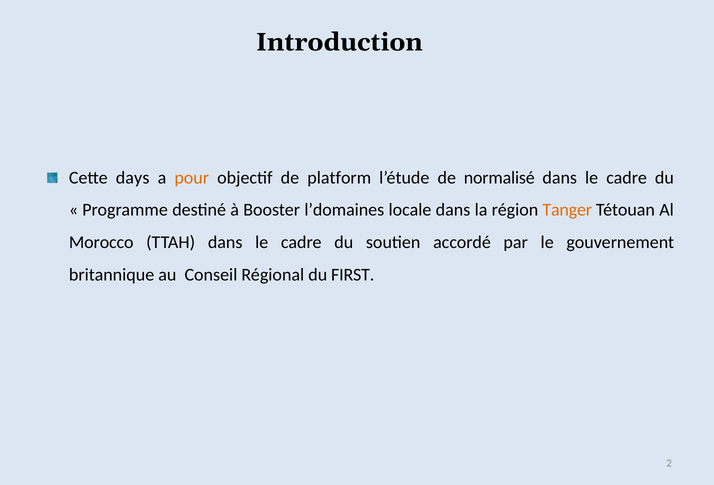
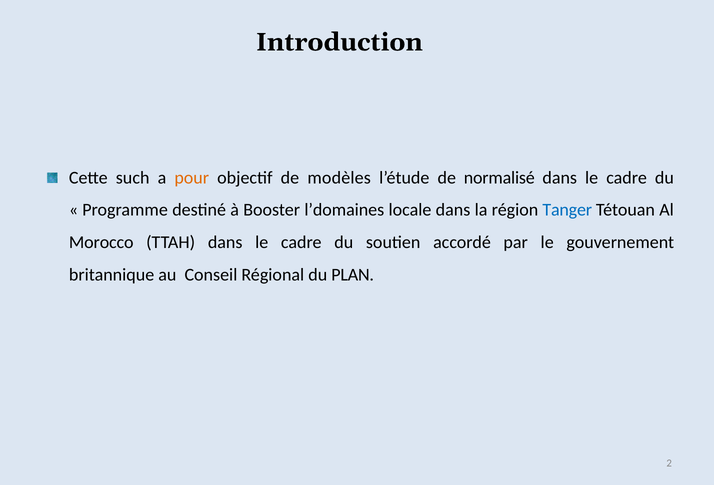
days: days -> such
platform: platform -> modèles
Tanger colour: orange -> blue
FIRST: FIRST -> PLAN
